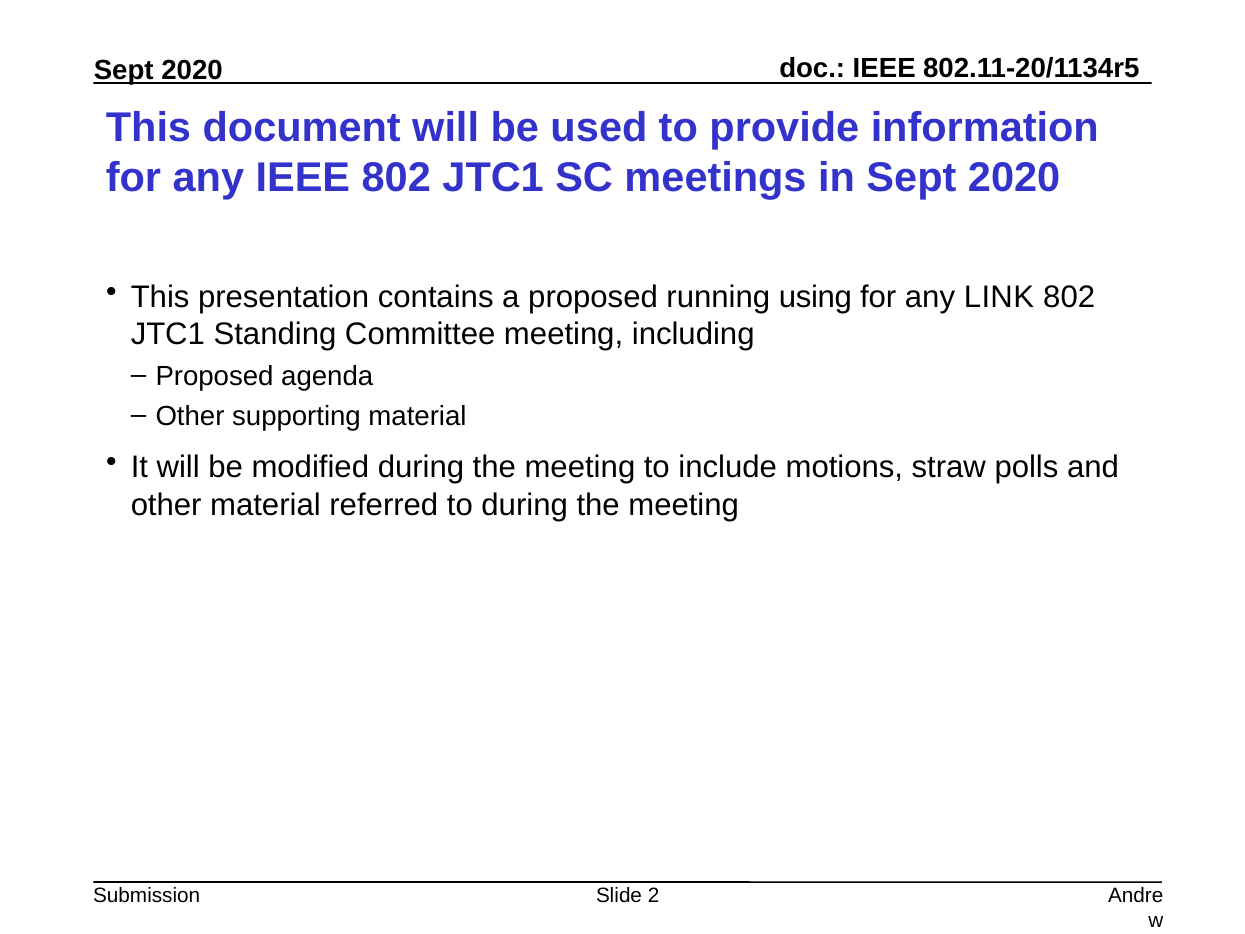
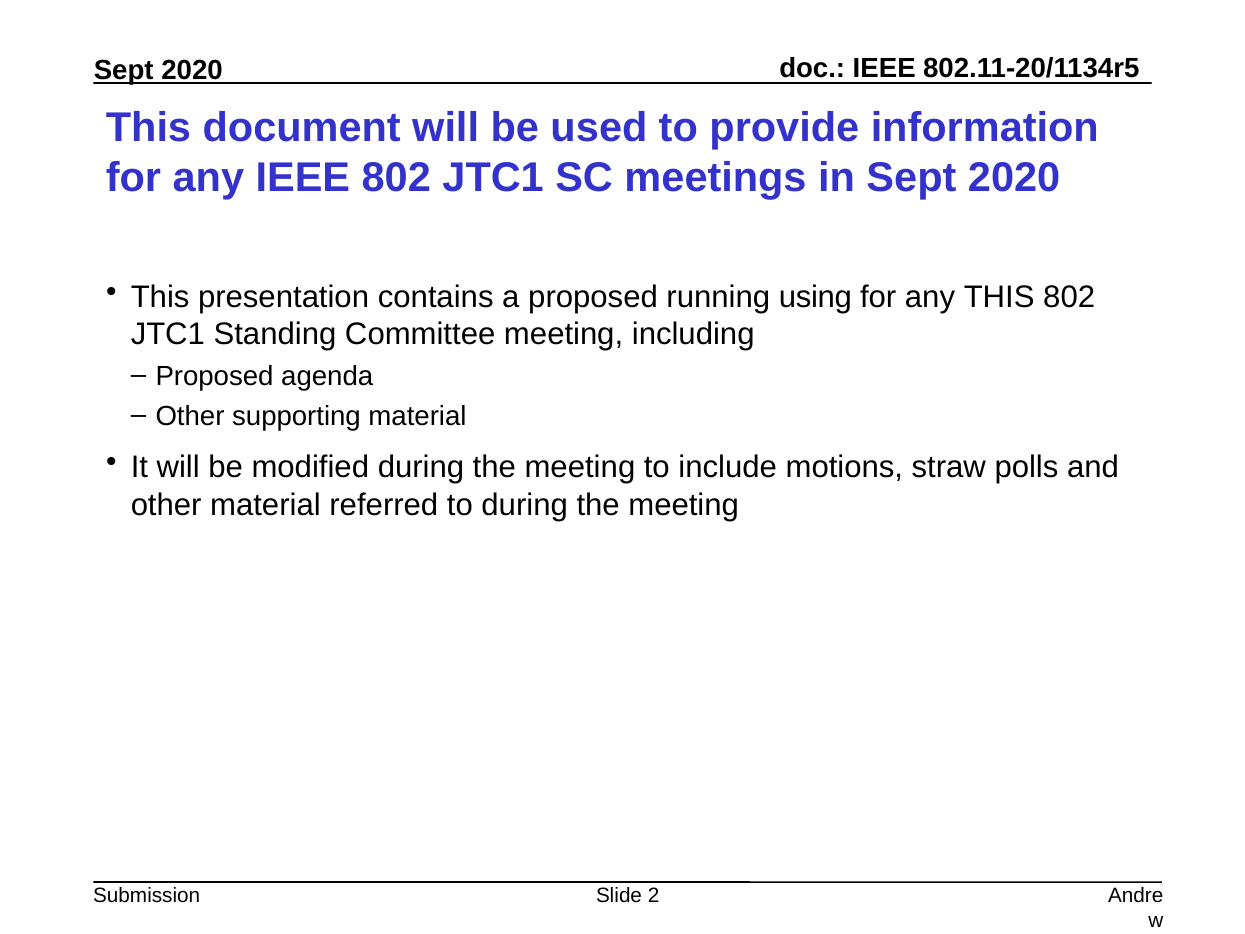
any LINK: LINK -> THIS
